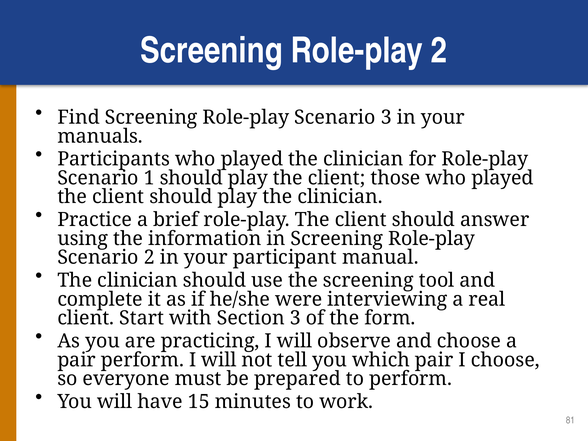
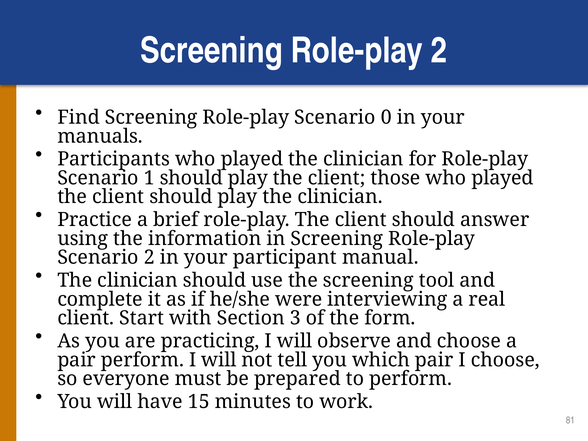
Scenario 3: 3 -> 0
